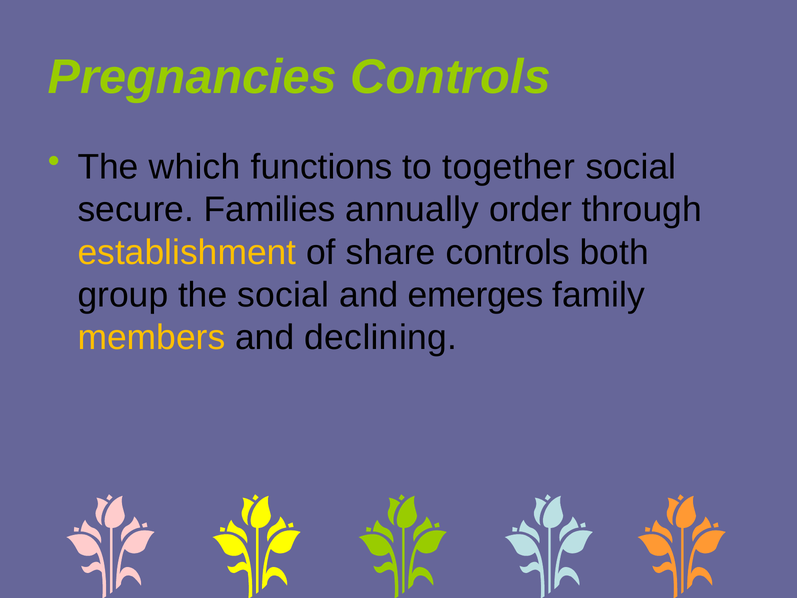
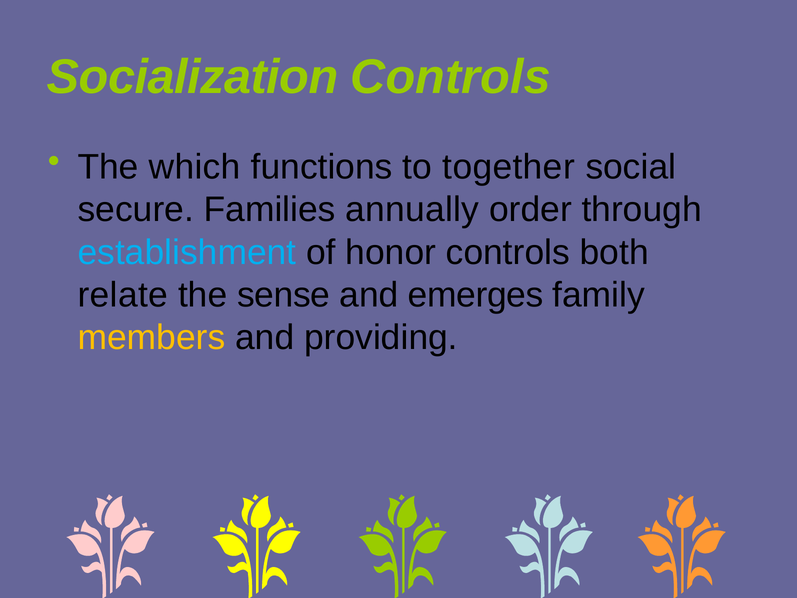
Pregnancies: Pregnancies -> Socialization
establishment colour: yellow -> light blue
share: share -> honor
group: group -> relate
the social: social -> sense
declining: declining -> providing
